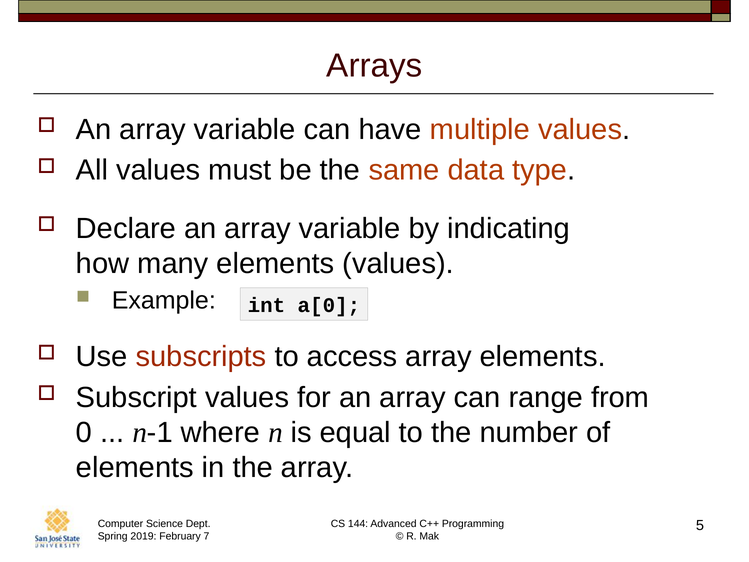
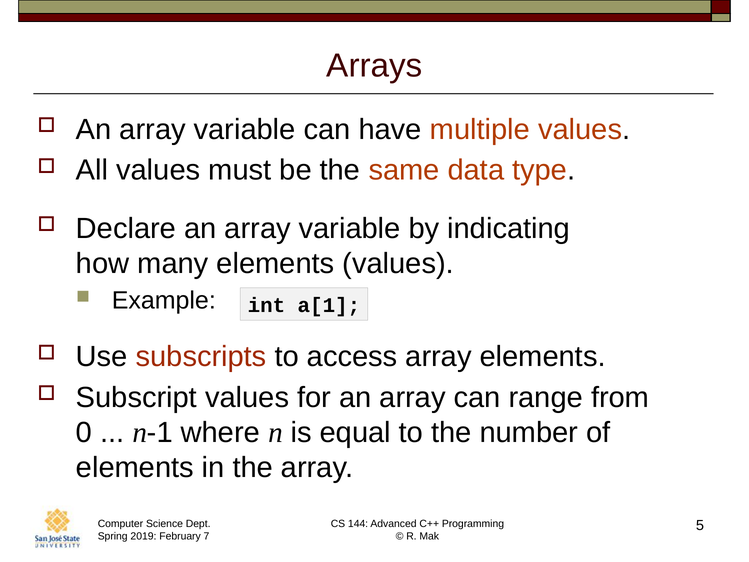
a[0: a[0 -> a[1
